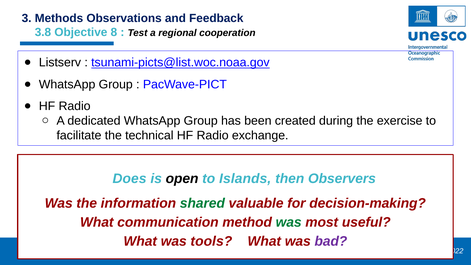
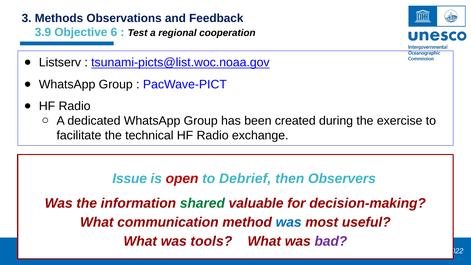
3.8: 3.8 -> 3.9
8: 8 -> 6
Does: Does -> Issue
open colour: black -> red
to Islands: Islands -> Debrief
was at (289, 222) colour: green -> blue
